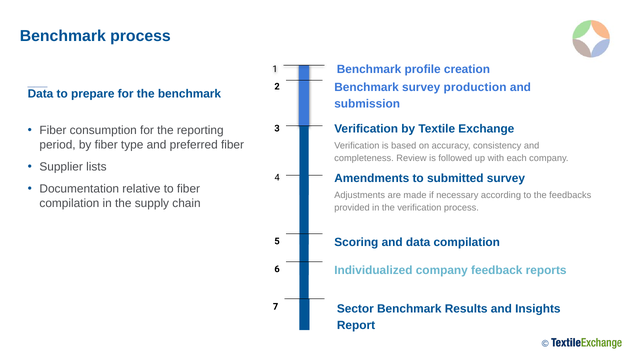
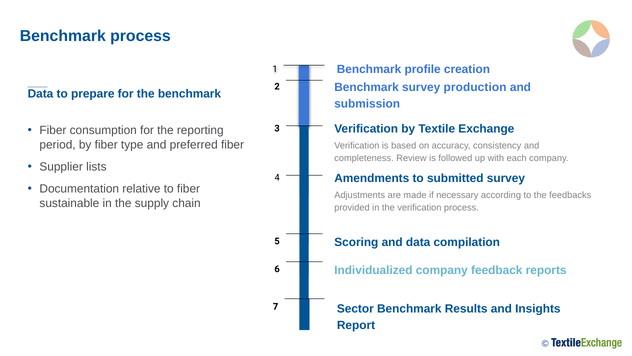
compilation at (69, 203): compilation -> sustainable
